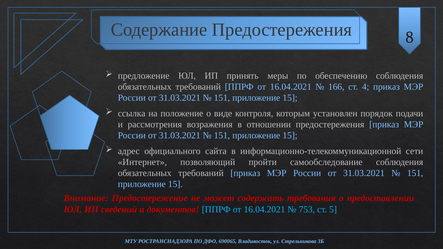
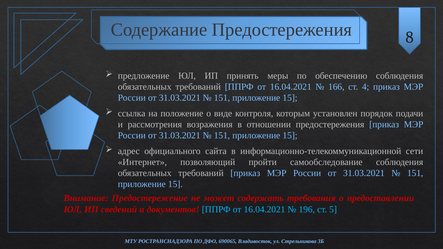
753: 753 -> 196
